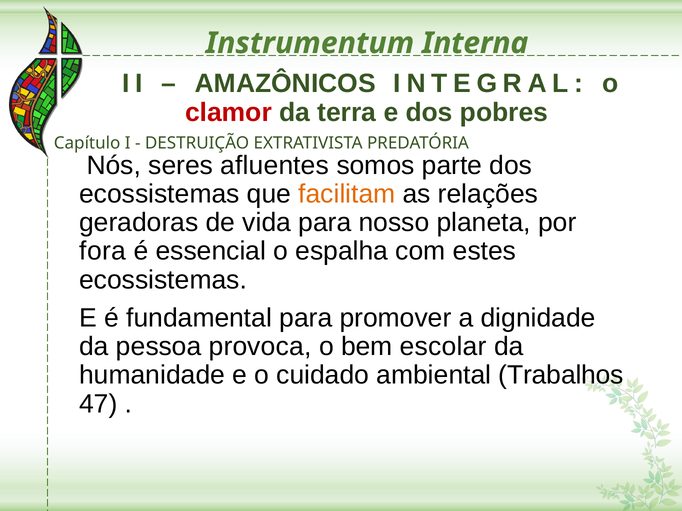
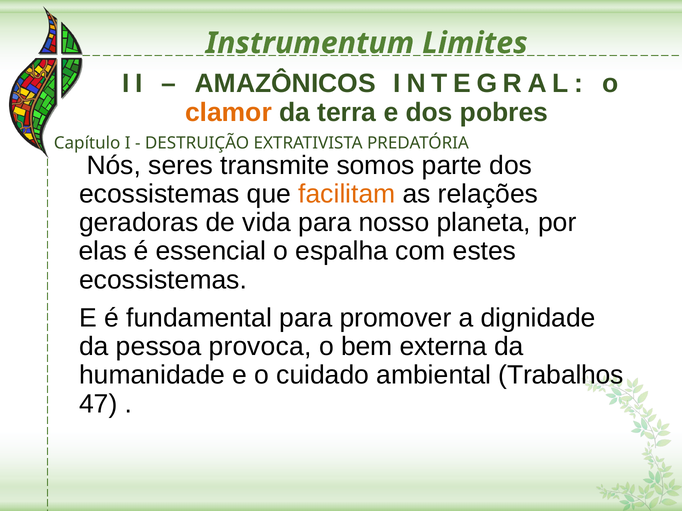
Interna: Interna -> Limites
clamor colour: red -> orange
afluentes: afluentes -> transmite
fora: fora -> elas
escolar: escolar -> externa
